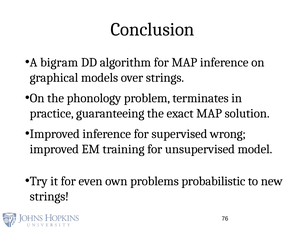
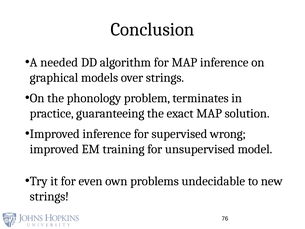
bigram: bigram -> needed
probabilistic: probabilistic -> undecidable
